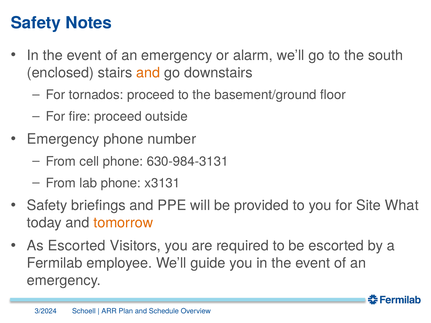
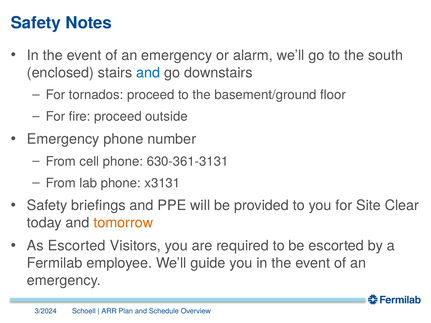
and at (148, 73) colour: orange -> blue
630-984-3131: 630-984-3131 -> 630-361-3131
What: What -> Clear
